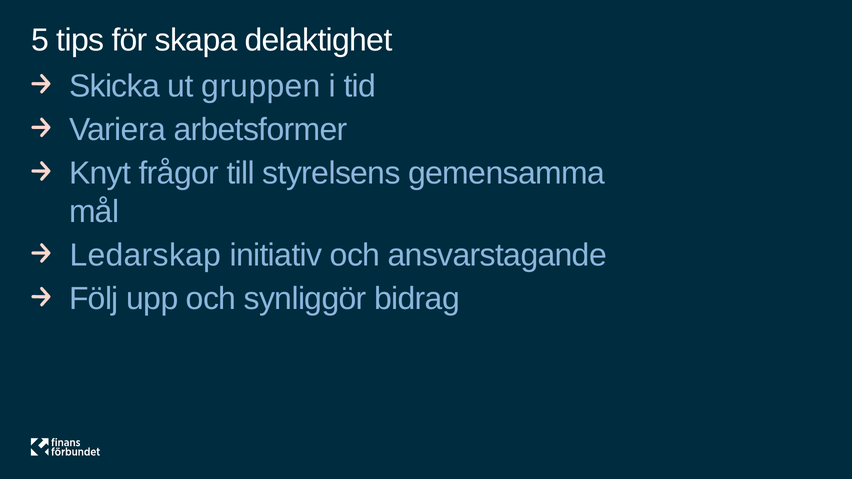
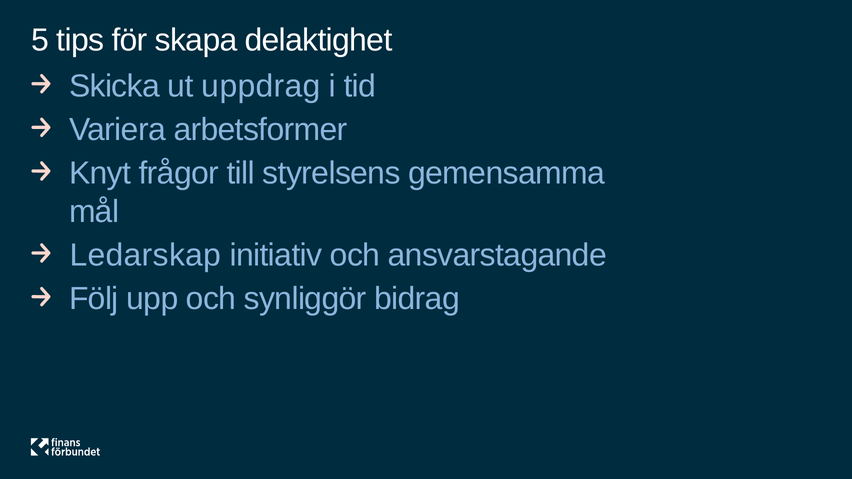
gruppen: gruppen -> uppdrag
